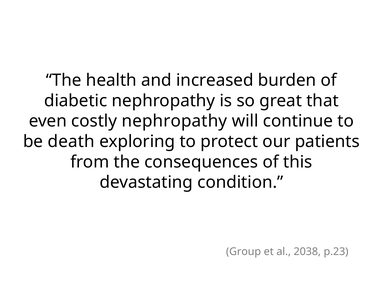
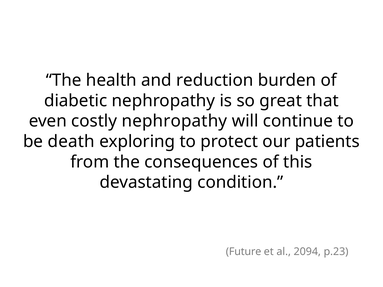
increased: increased -> reduction
Group: Group -> Future
2038: 2038 -> 2094
